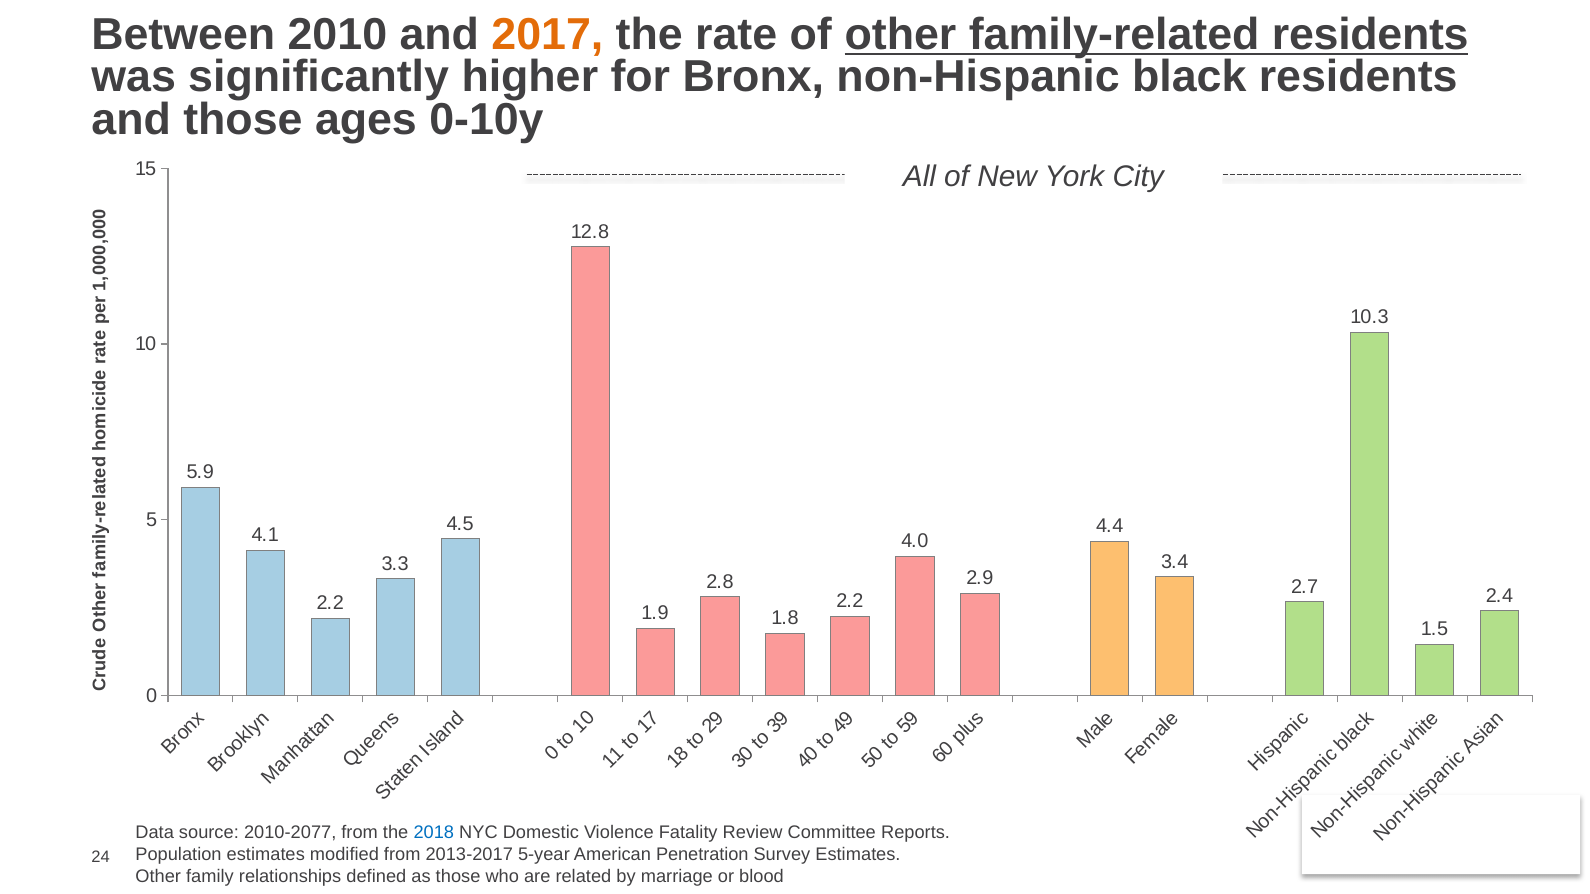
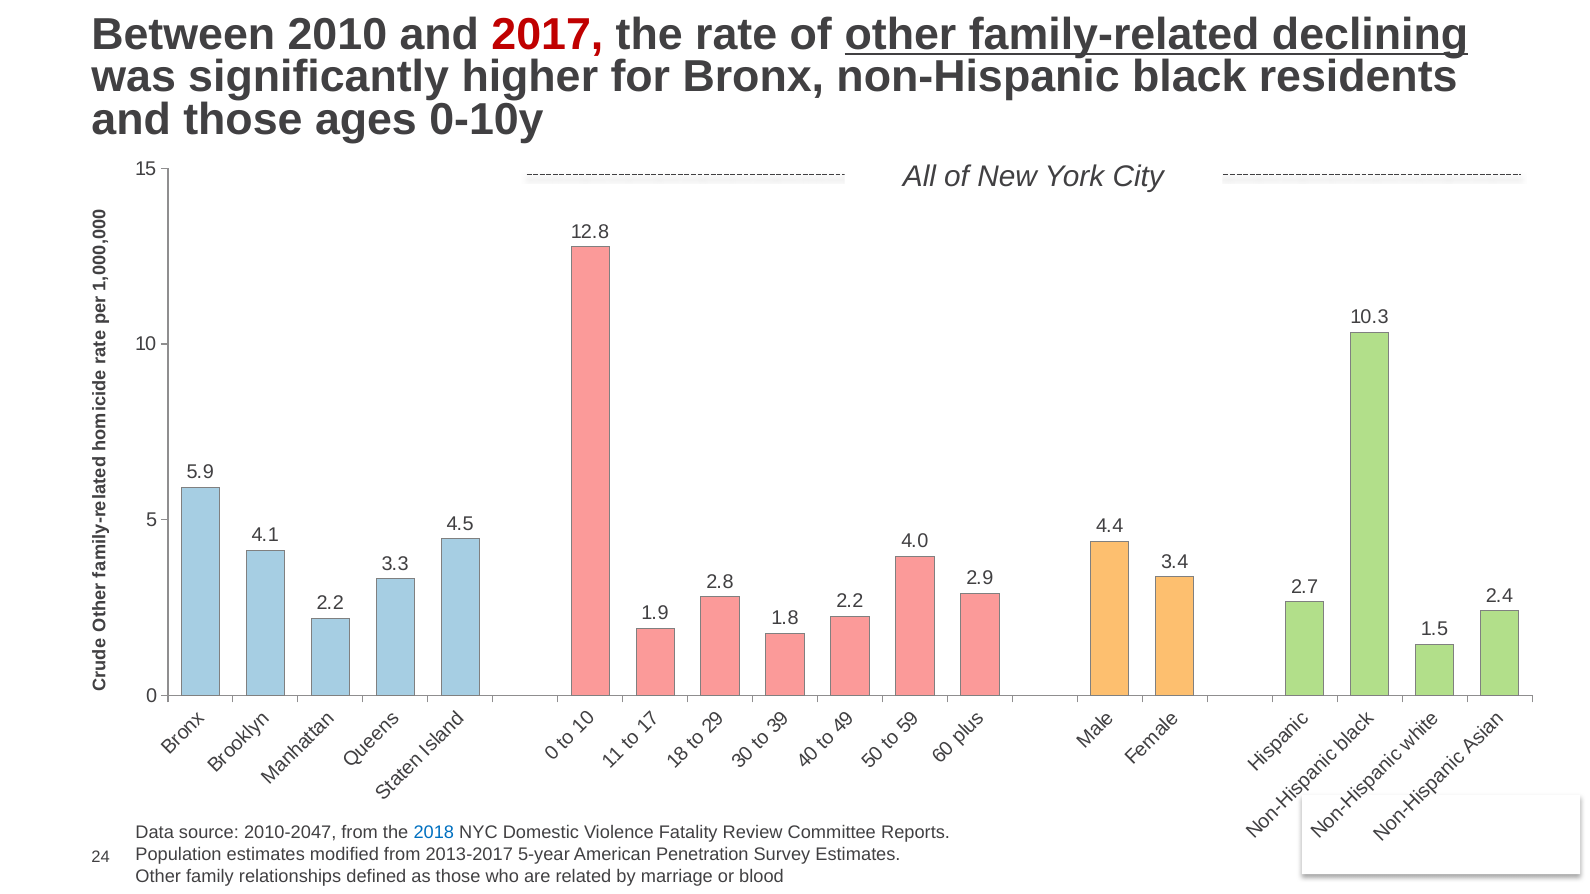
2017 colour: orange -> red
family-related residents: residents -> declining
2010-2077: 2010-2077 -> 2010-2047
